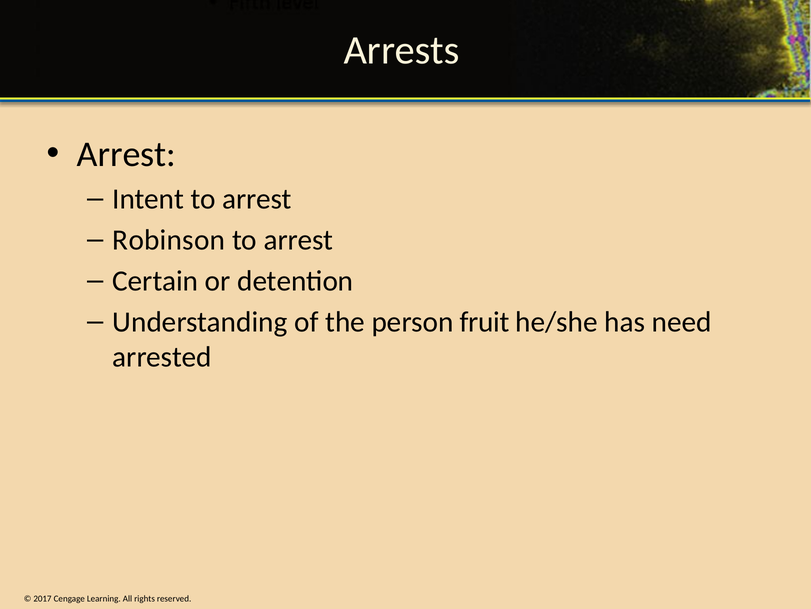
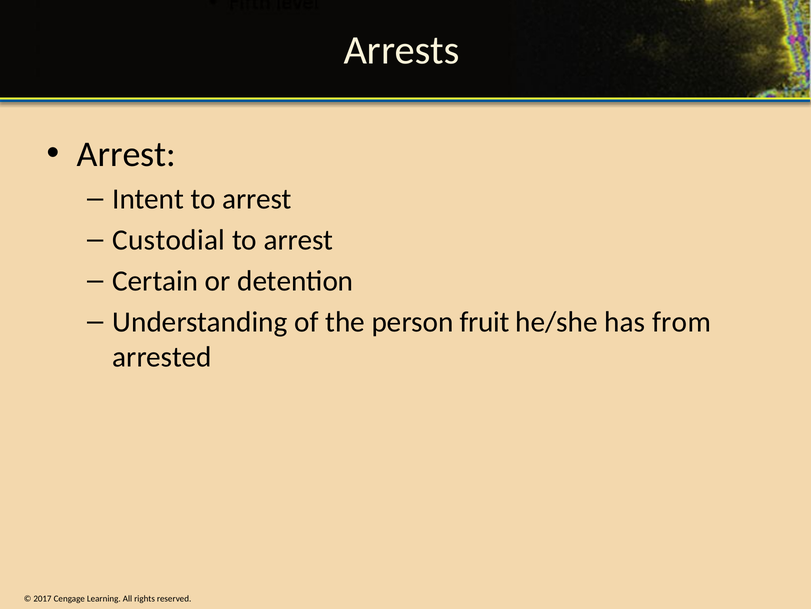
Robinson: Robinson -> Custodial
need: need -> from
